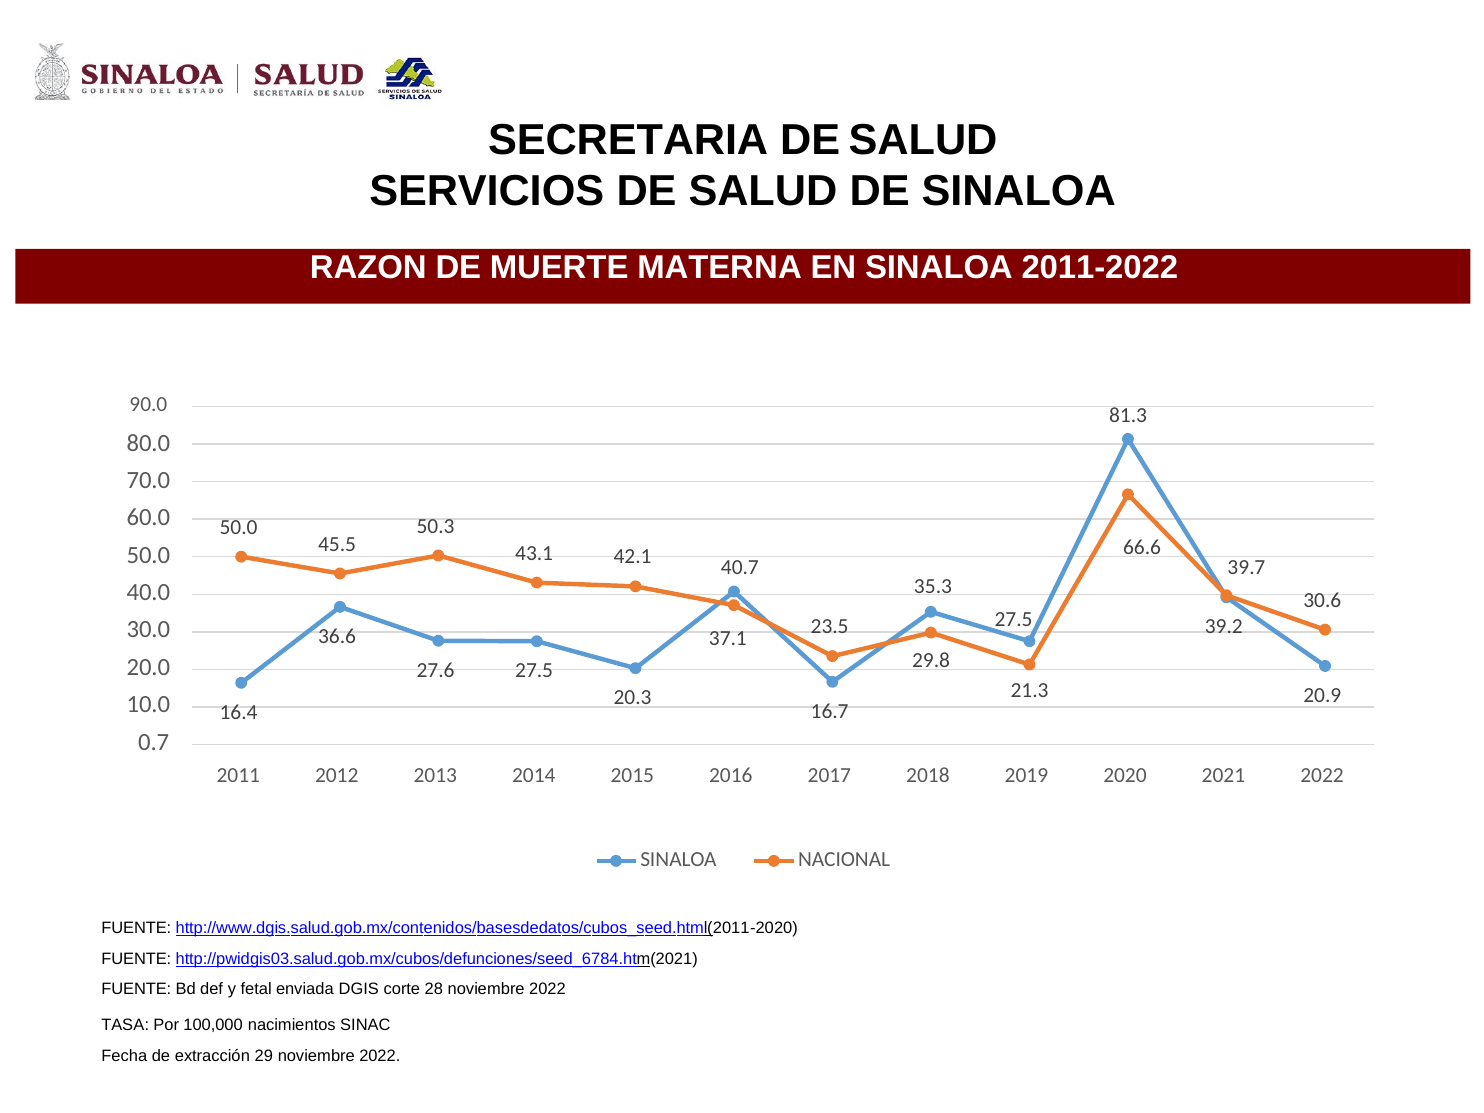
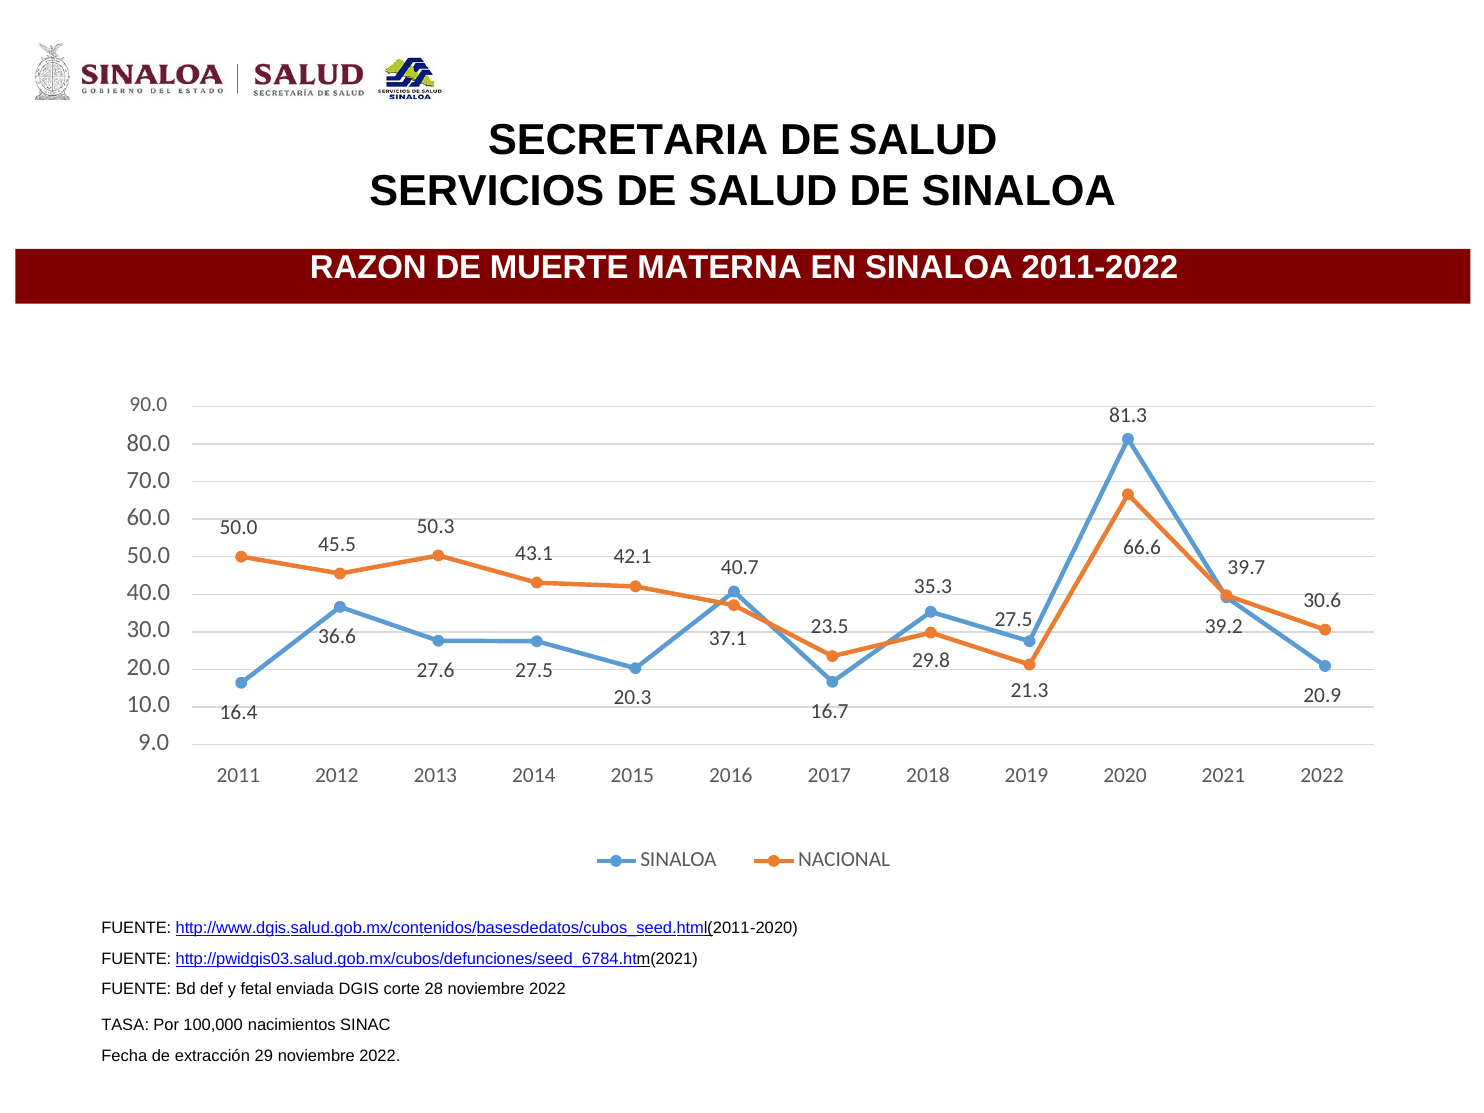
0.7: 0.7 -> 9.0
